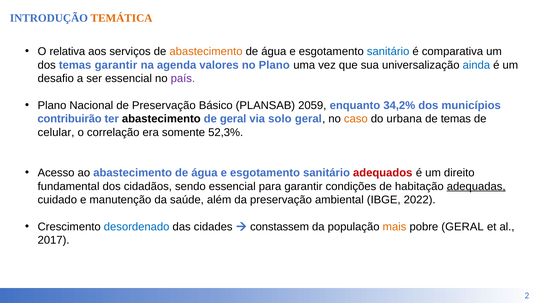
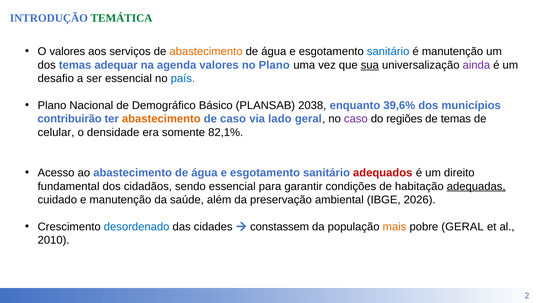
TEMÁTICA colour: orange -> green
O relativa: relativa -> valores
é comparativa: comparativa -> manutenção
temas garantir: garantir -> adequar
sua underline: none -> present
ainda colour: blue -> purple
país colour: purple -> blue
de Preservação: Preservação -> Demográfico
2059: 2059 -> 2038
34,2%: 34,2% -> 39,6%
abastecimento at (161, 119) colour: black -> orange
de geral: geral -> caso
solo: solo -> lado
caso at (356, 119) colour: orange -> purple
urbana: urbana -> regiões
correlação: correlação -> densidade
52,3%: 52,3% -> 82,1%
2022: 2022 -> 2026
2017: 2017 -> 2010
